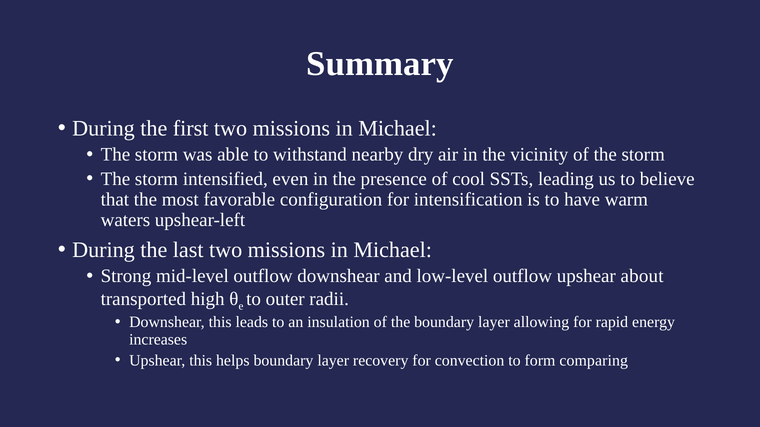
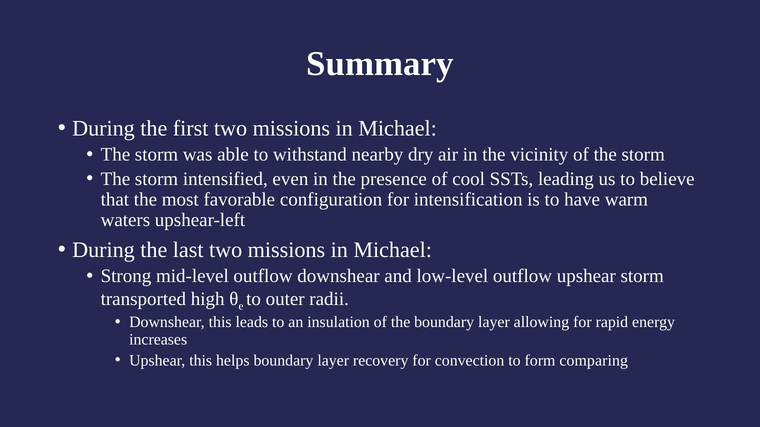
upshear about: about -> storm
